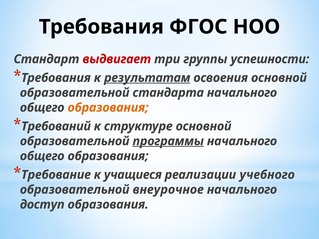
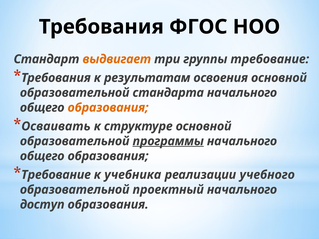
выдвигает colour: red -> orange
группы успешности: успешности -> требование
результатам underline: present -> none
Требований: Требований -> Осваивать
учащиеся: учащиеся -> учебника
внеурочное: внеурочное -> проектный
